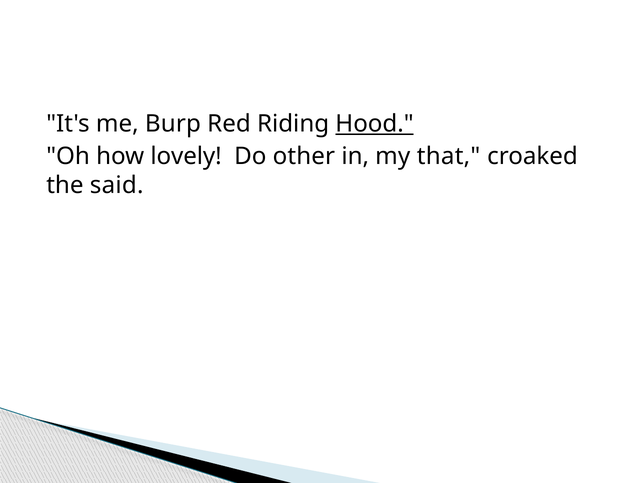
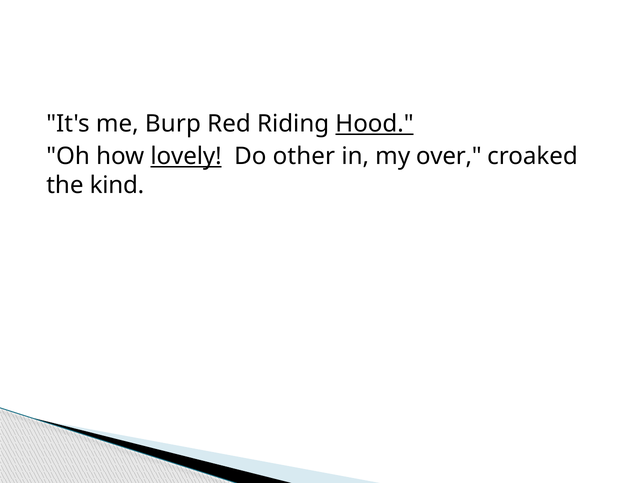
lovely underline: none -> present
that: that -> over
said: said -> kind
